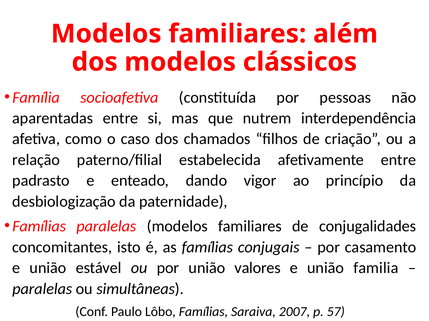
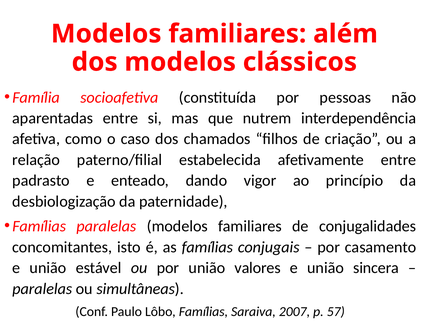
familia: familia -> sincera
